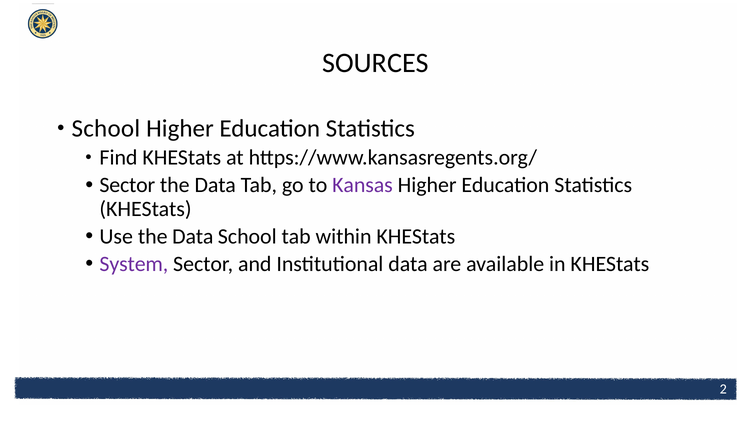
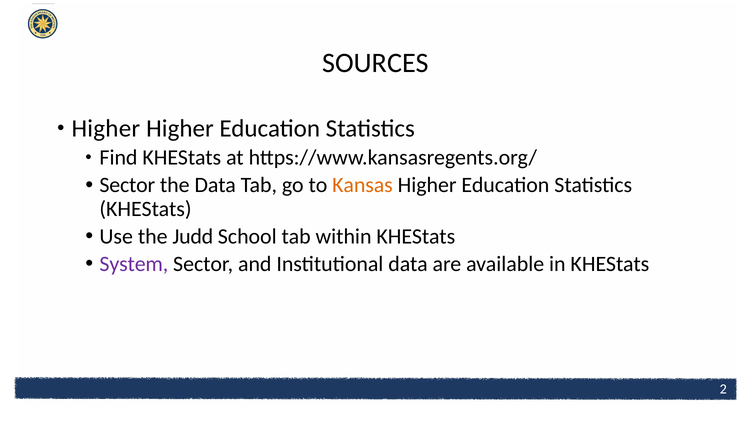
School at (106, 129): School -> Higher
Kansas colour: purple -> orange
Use the Data: Data -> Judd
